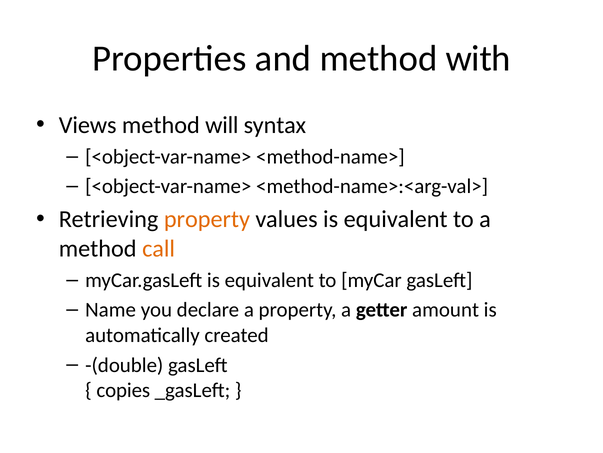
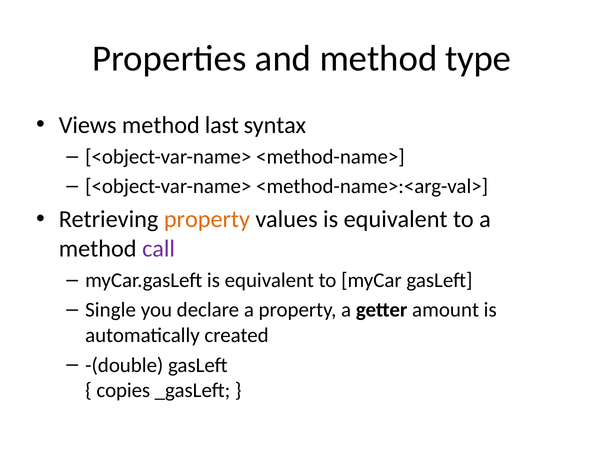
with: with -> type
will: will -> last
call colour: orange -> purple
Name: Name -> Single
